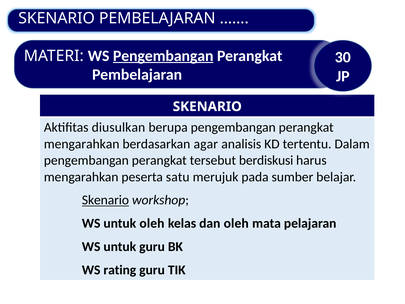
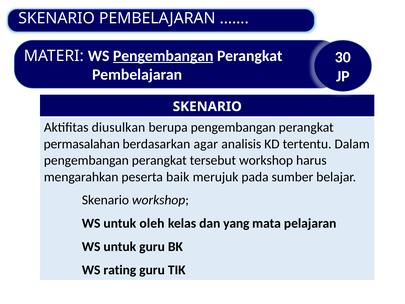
mengarahkan at (82, 144): mengarahkan -> permasalahan
tersebut berdiskusi: berdiskusi -> workshop
satu: satu -> baik
Skenario at (105, 200) underline: present -> none
dan oleh: oleh -> yang
